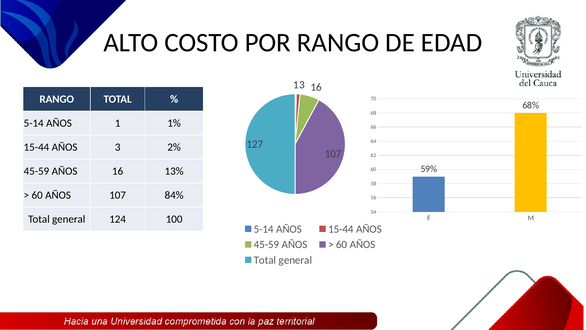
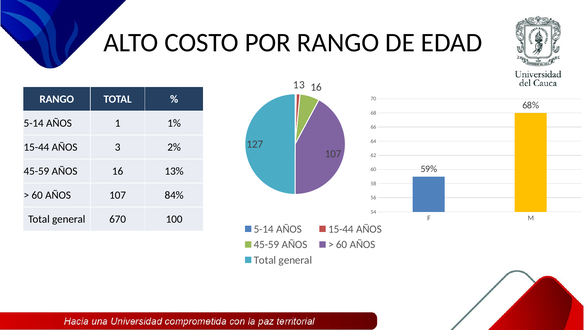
124: 124 -> 670
